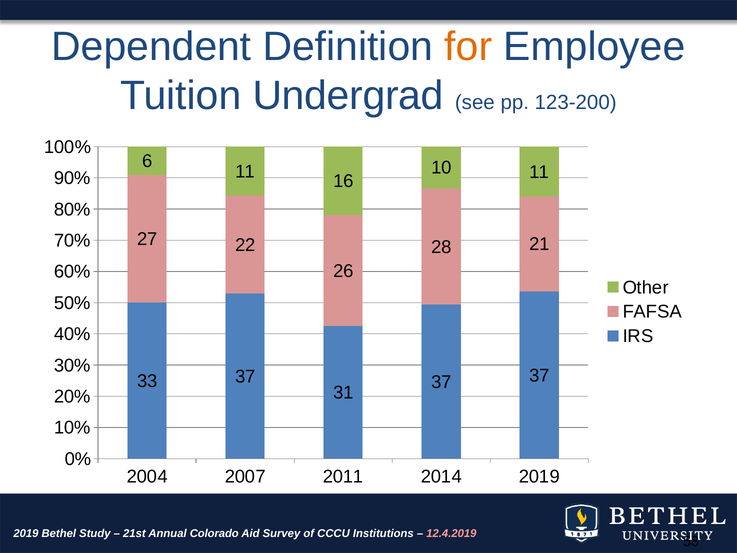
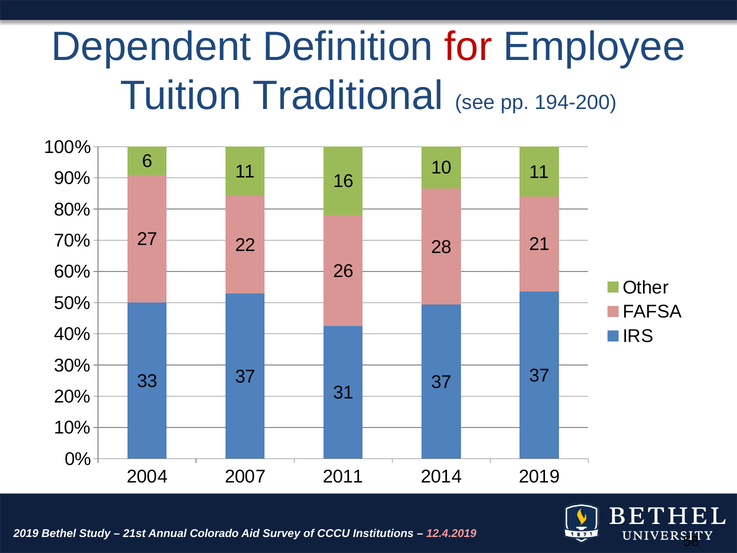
for colour: orange -> red
Undergrad: Undergrad -> Traditional
123-200: 123-200 -> 194-200
